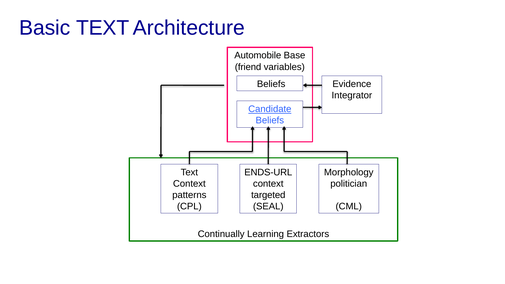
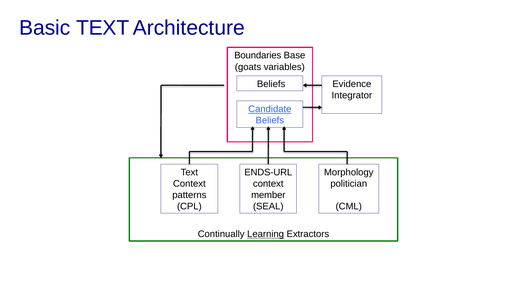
Automobile: Automobile -> Boundaries
friend: friend -> goats
targeted: targeted -> member
Learning underline: none -> present
